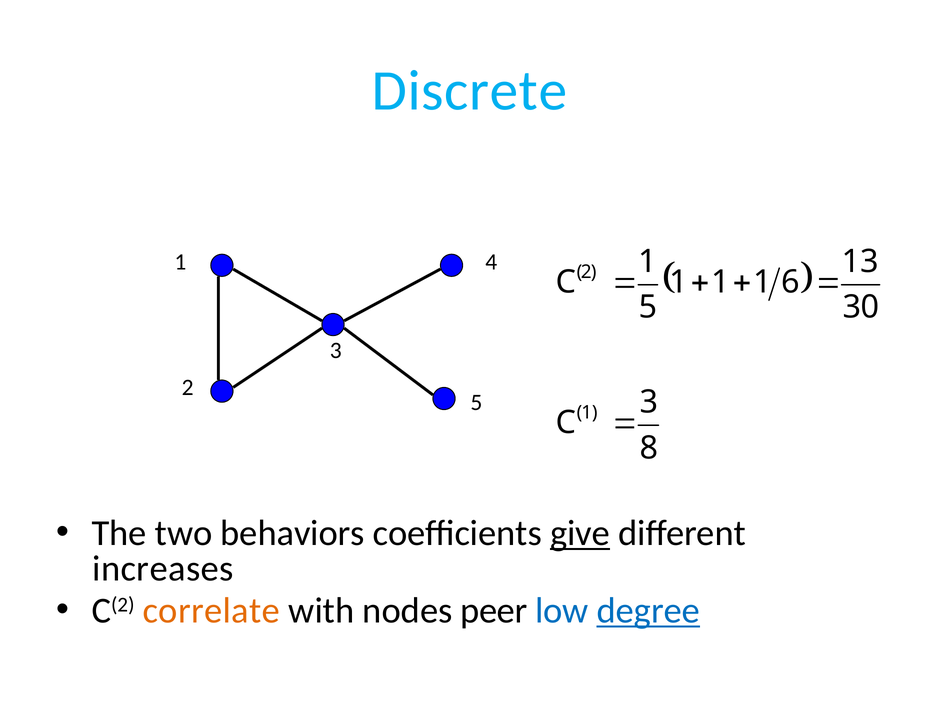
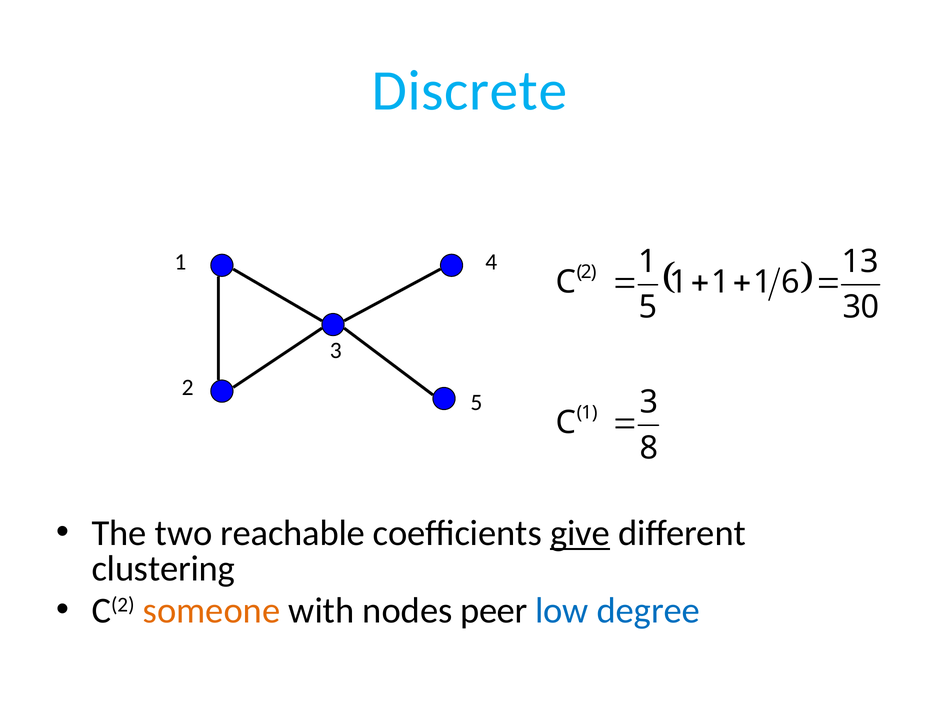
behaviors: behaviors -> reachable
increases: increases -> clustering
correlate: correlate -> someone
degree underline: present -> none
